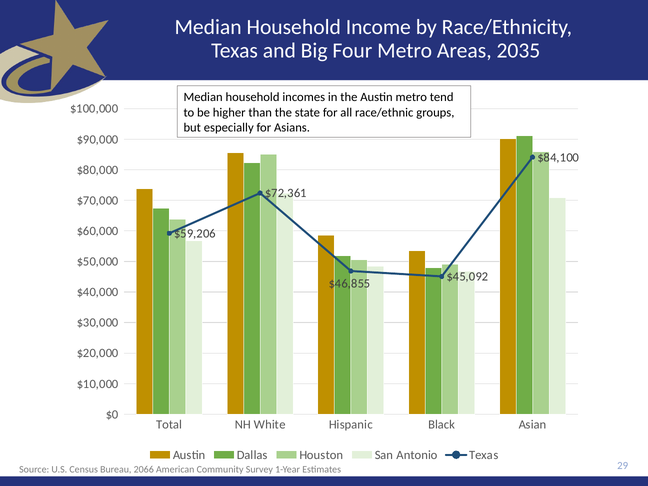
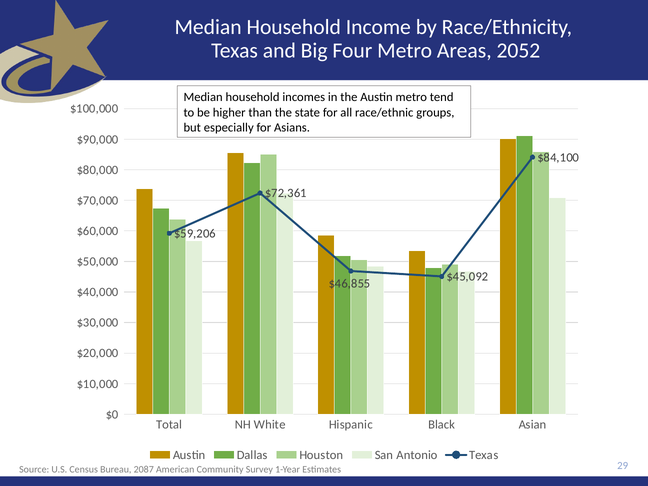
2035: 2035 -> 2052
2066: 2066 -> 2087
